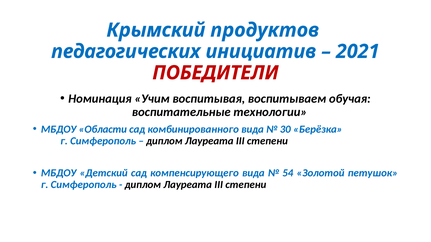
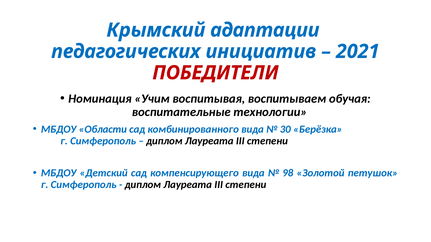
продуктов: продуктов -> адаптации
54: 54 -> 98
